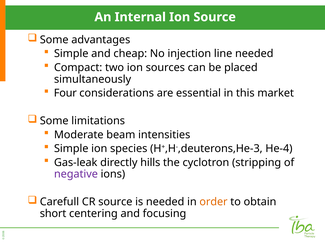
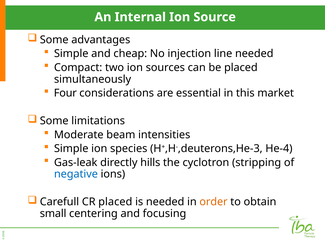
negative colour: purple -> blue
CR source: source -> placed
short: short -> small
